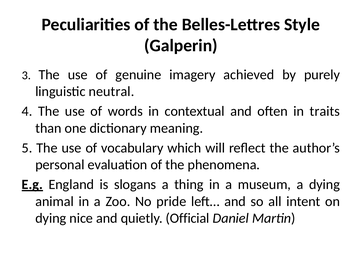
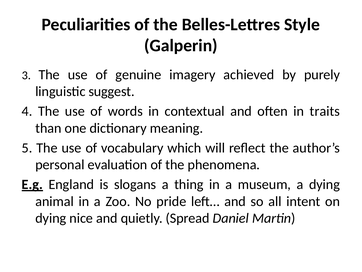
neutral: neutral -> suggest
Official: Official -> Spread
